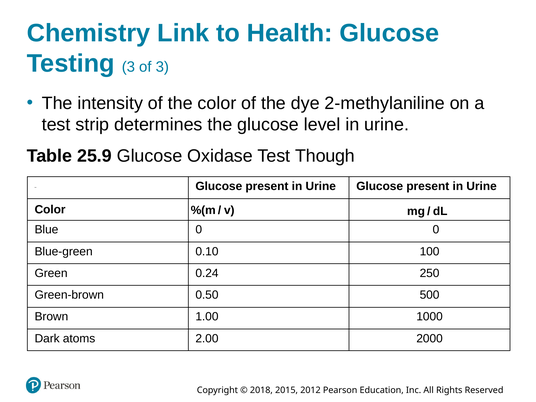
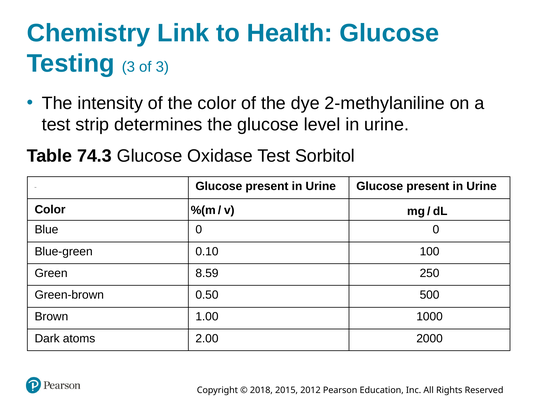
25.9: 25.9 -> 74.3
Though: Though -> Sorbitol
0.24: 0.24 -> 8.59
